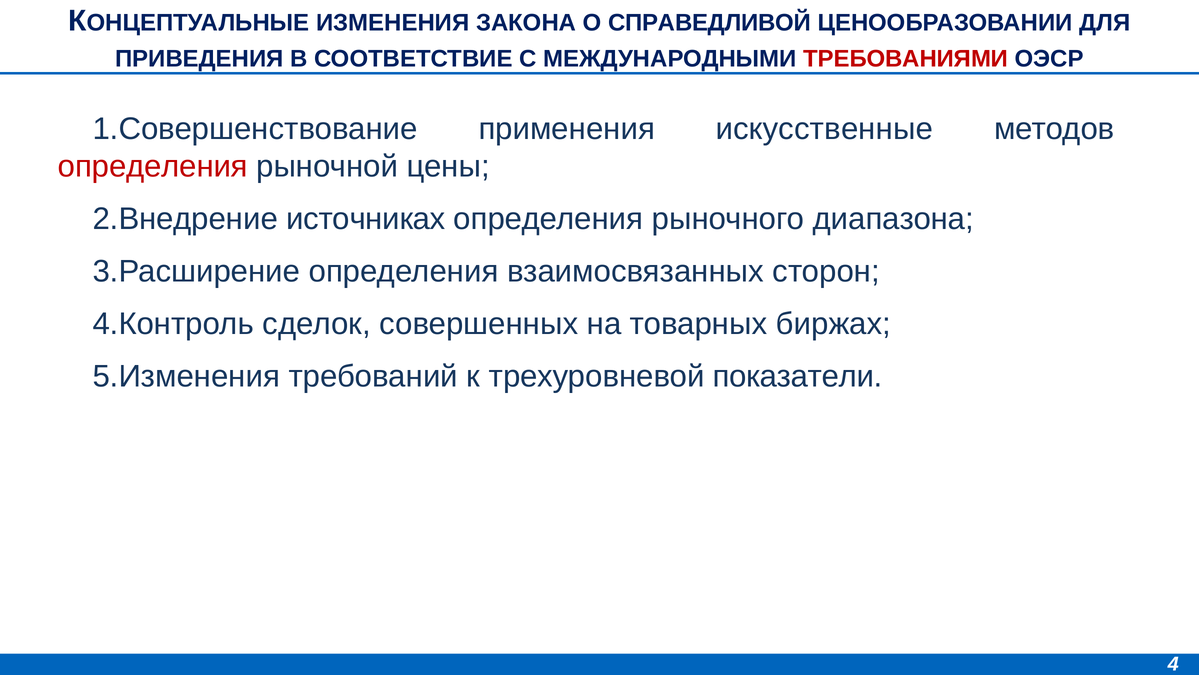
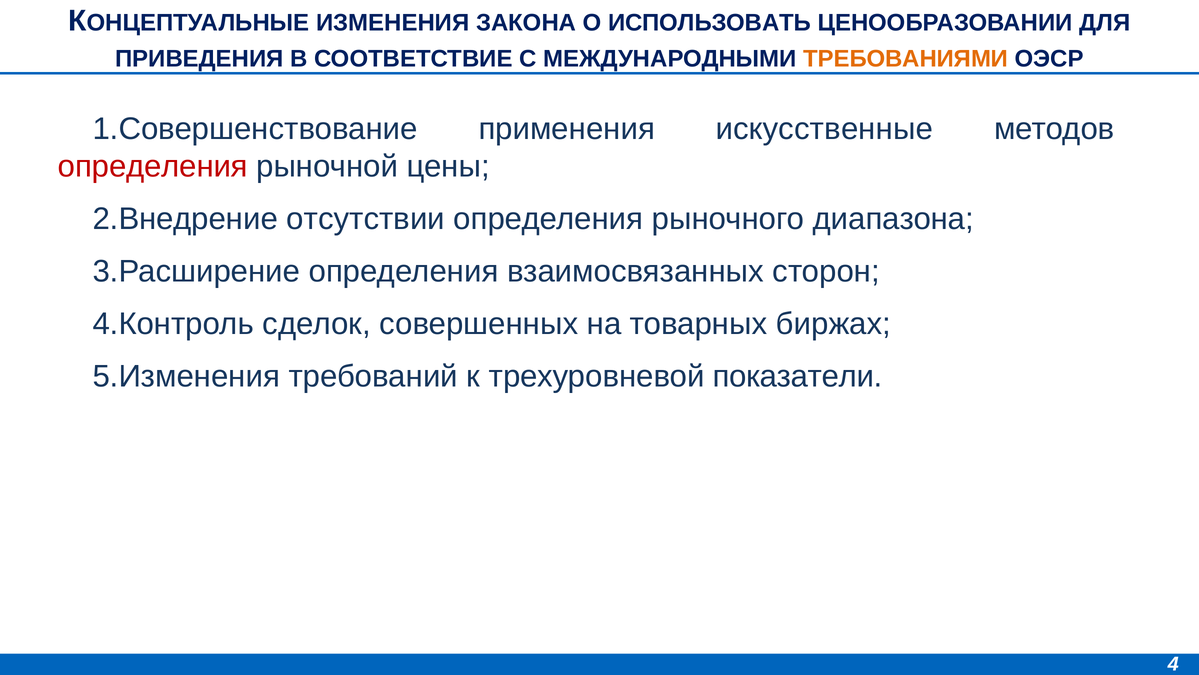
СПРАВЕДЛИВОЙ: СПРАВЕДЛИВОЙ -> ИСПОЛЬЗОВАТЬ
ТРЕБОВАНИЯМИ colour: red -> orange
источниках: источниках -> отсутствии
